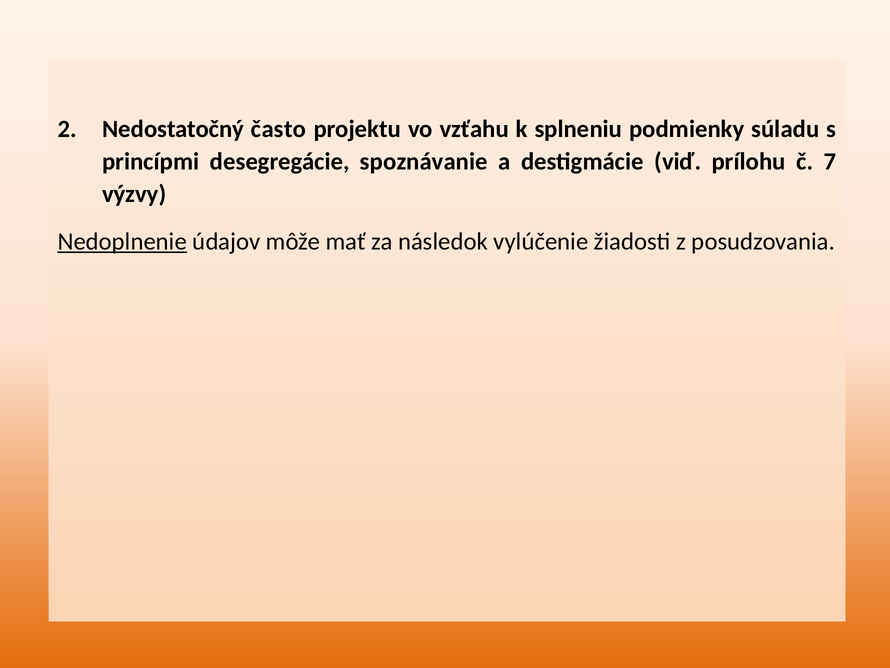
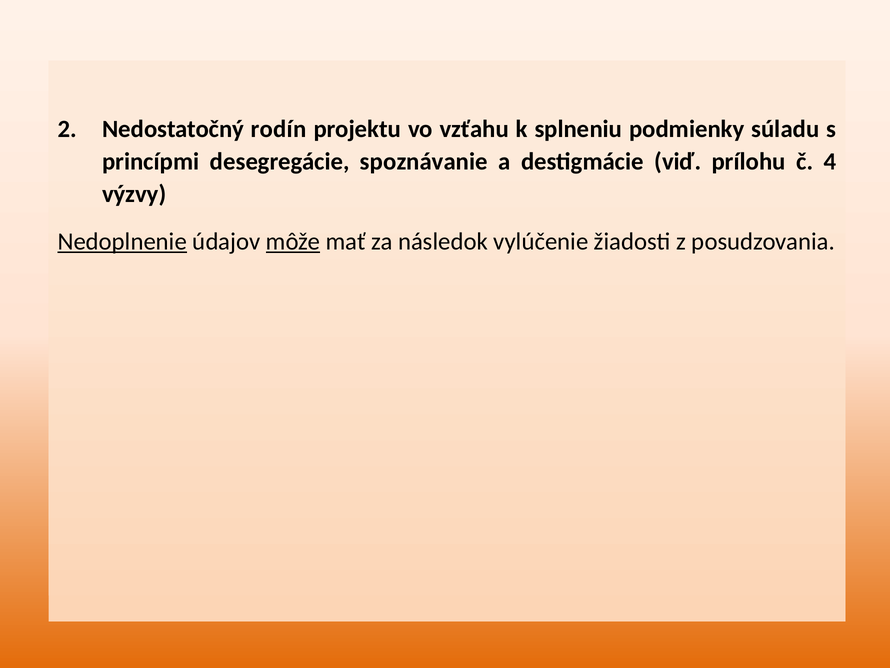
často: často -> rodín
7: 7 -> 4
môže underline: none -> present
